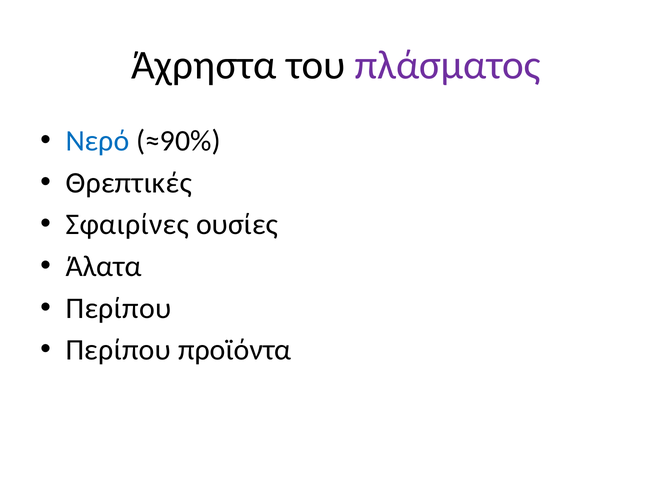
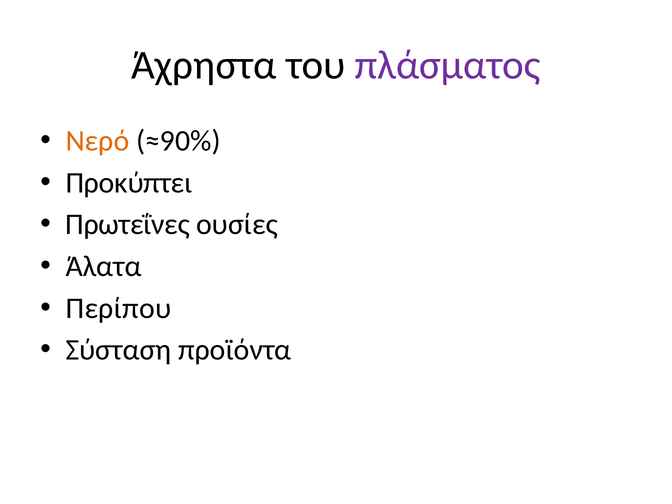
Νερό colour: blue -> orange
Θρεπτικές: Θρεπτικές -> Προκύπτει
Σφαιρίνες: Σφαιρίνες -> Πρωτεΐνες
Περίπου at (118, 350): Περίπου -> Σύσταση
